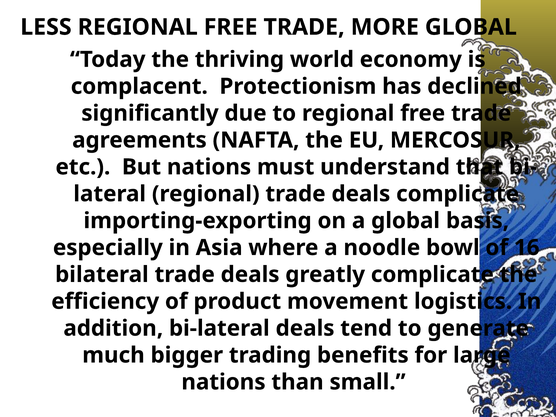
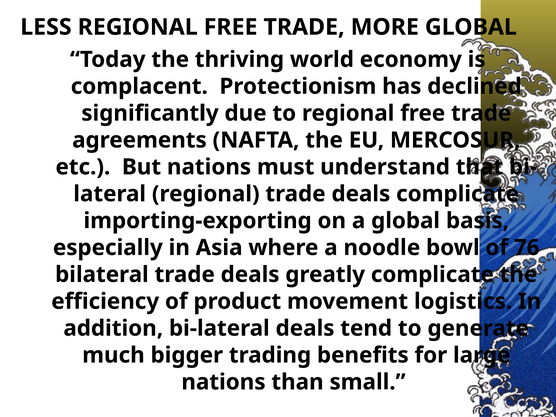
16: 16 -> 76
